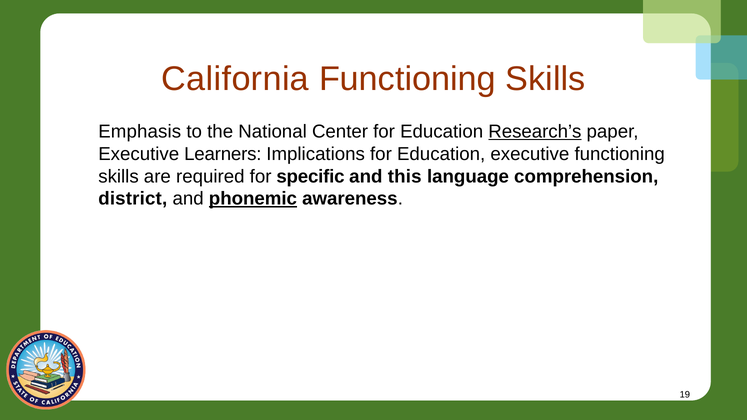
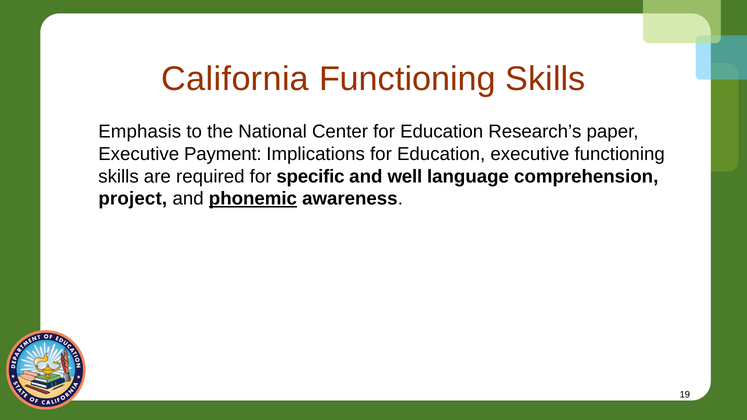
Research’s underline: present -> none
Learners: Learners -> Payment
this: this -> well
district: district -> project
